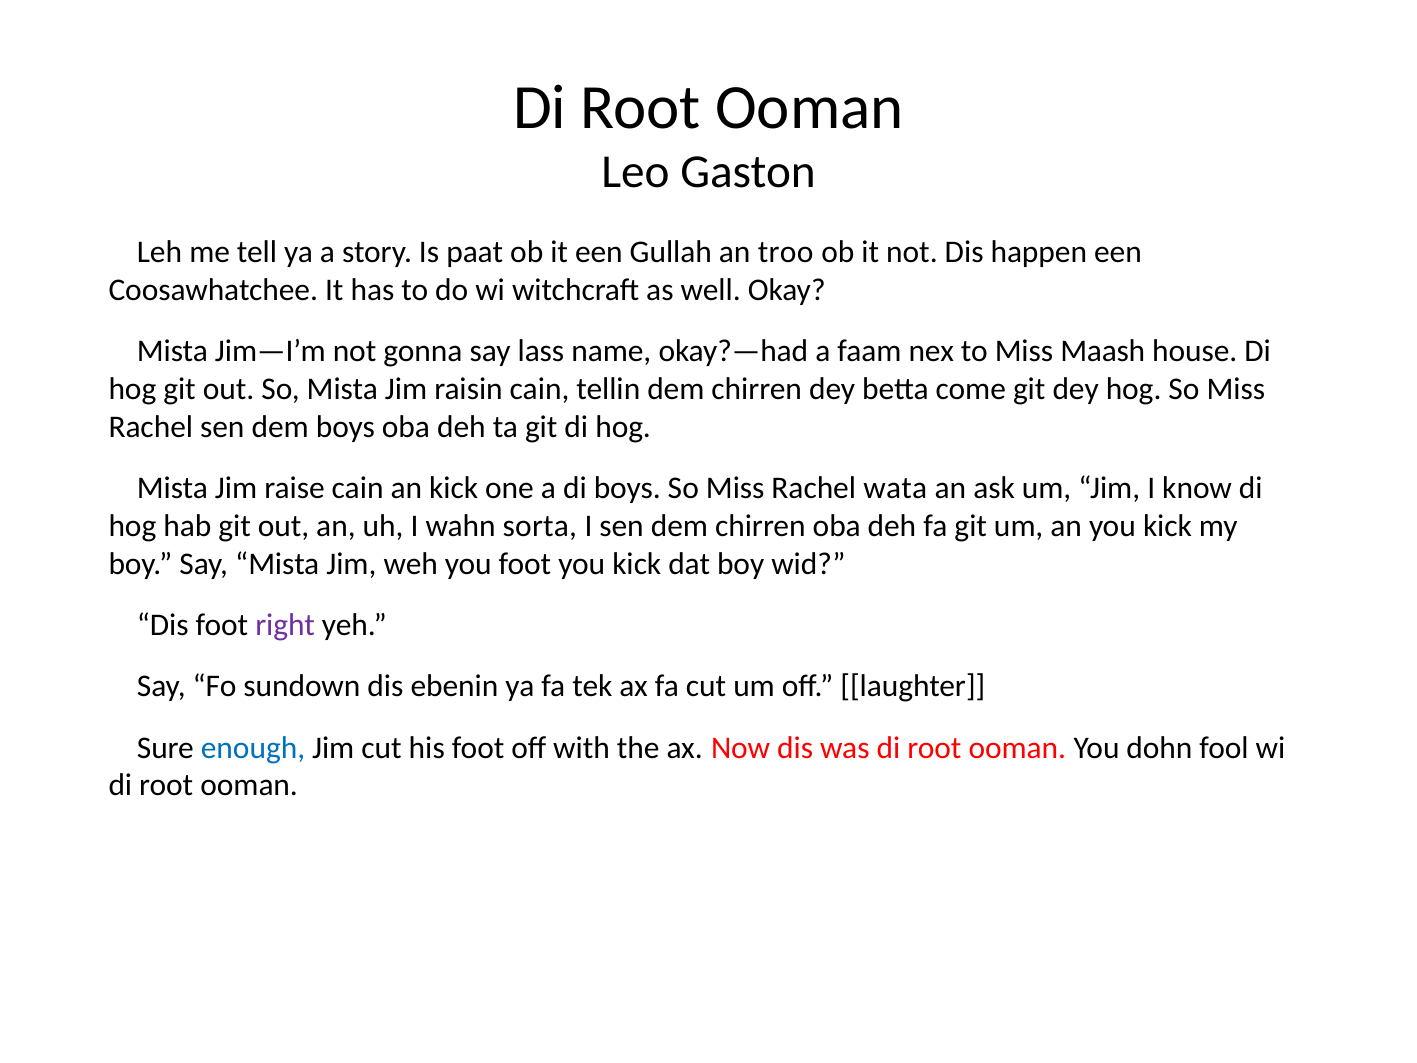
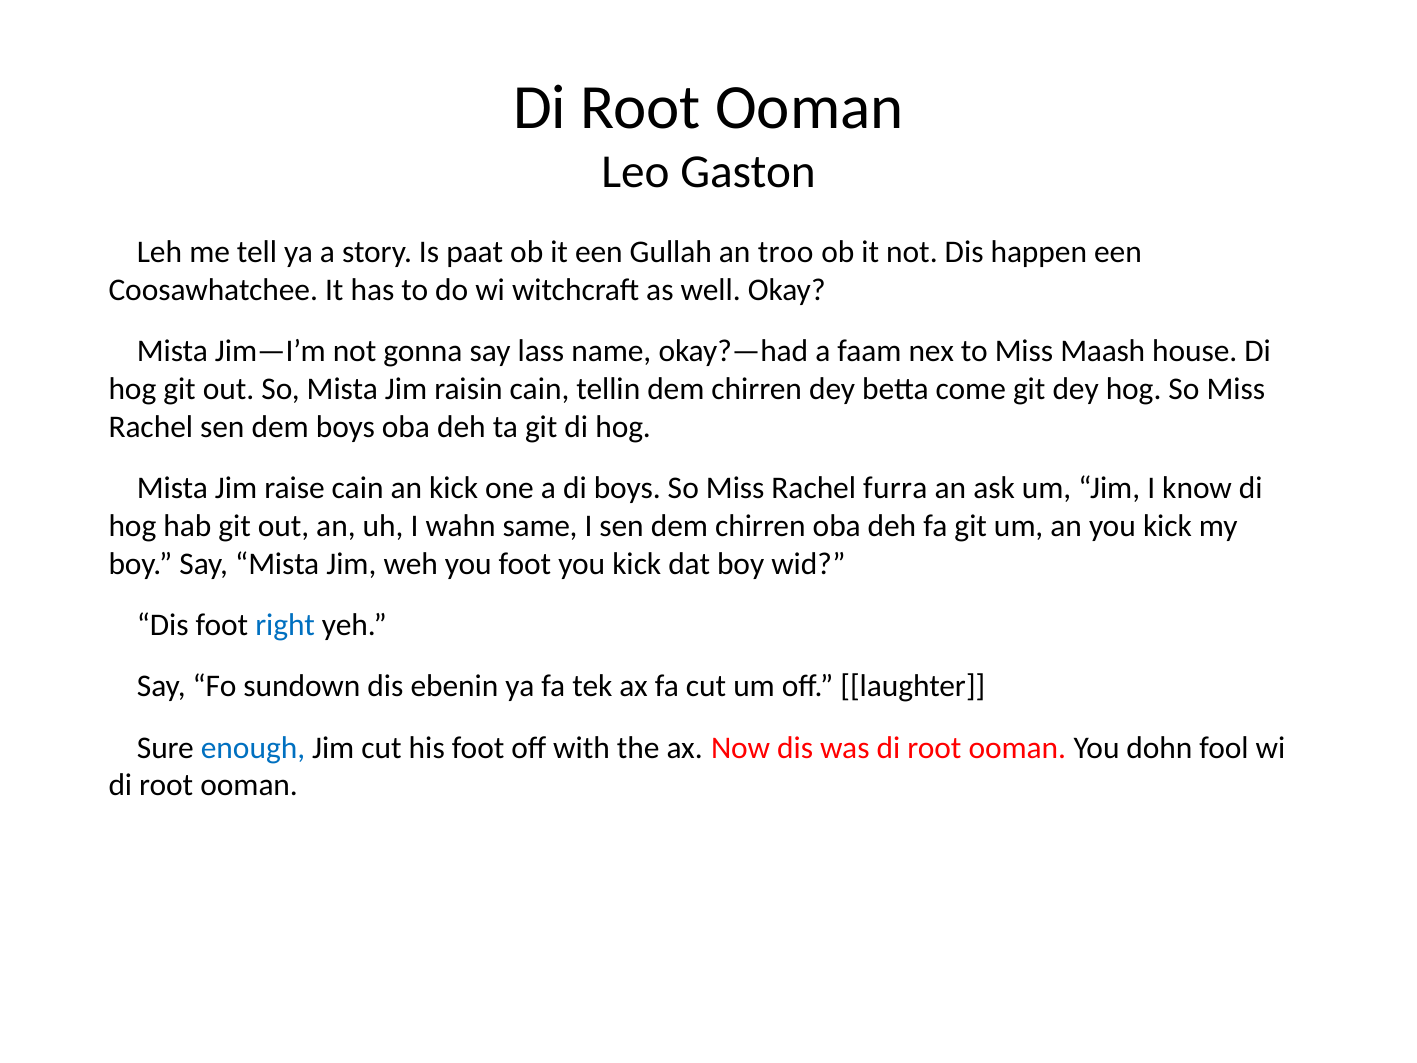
wata: wata -> furra
sorta: sorta -> same
right colour: purple -> blue
